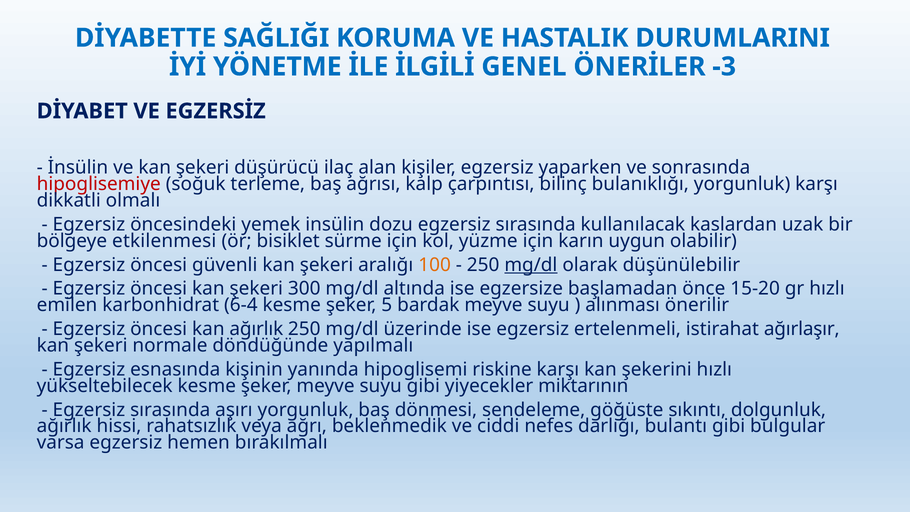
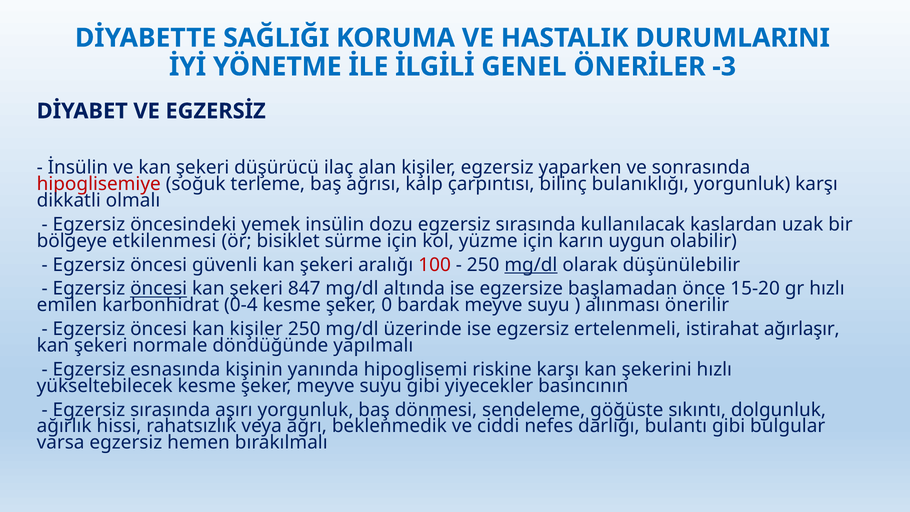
100 colour: orange -> red
öncesi at (159, 289) underline: none -> present
300: 300 -> 847
6-4: 6-4 -> 0-4
5: 5 -> 0
kan ağırlık: ağırlık -> kişiler
miktarının: miktarının -> basıncının
